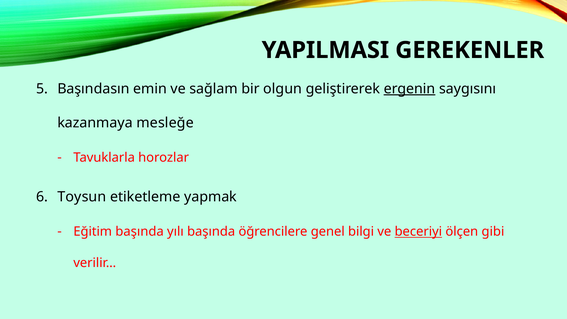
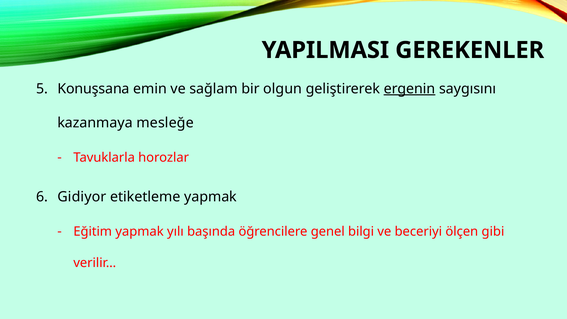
Başındasın: Başındasın -> Konuşsana
Toysun: Toysun -> Gidiyor
Eğitim başında: başında -> yapmak
beceriyi underline: present -> none
